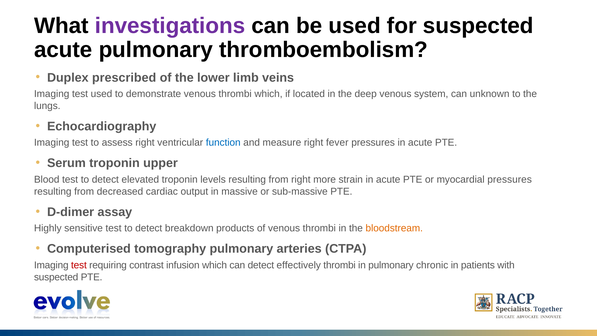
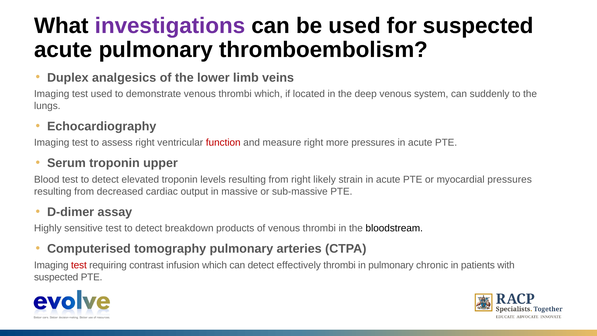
prescribed: prescribed -> analgesics
unknown: unknown -> suddenly
function colour: blue -> red
fever: fever -> more
more: more -> likely
bloodstream colour: orange -> black
